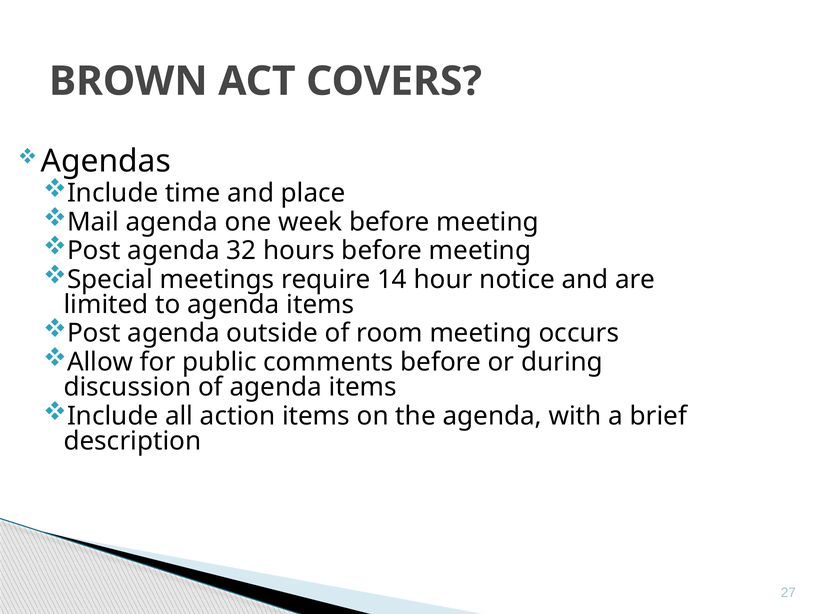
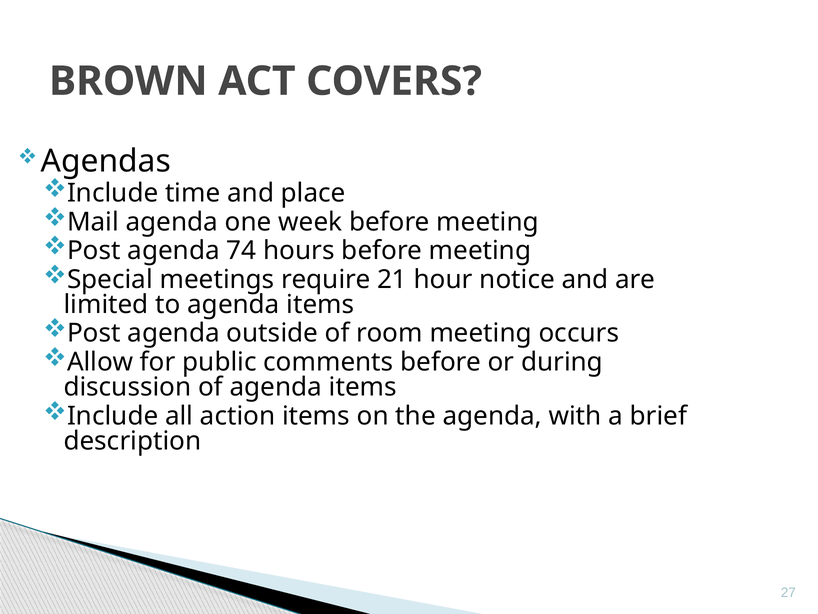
32: 32 -> 74
14: 14 -> 21
